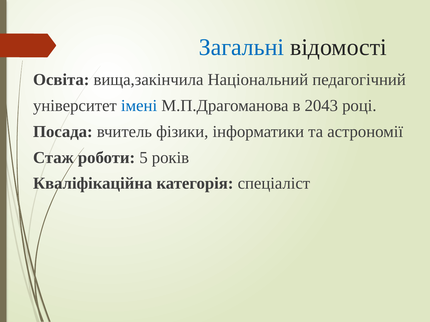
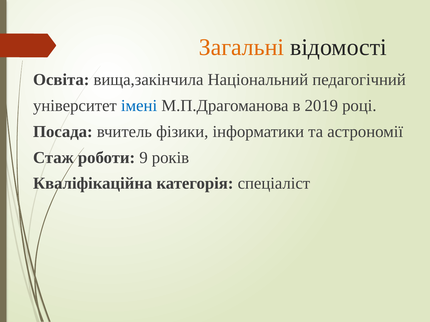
Загальні colour: blue -> orange
2043: 2043 -> 2019
5: 5 -> 9
